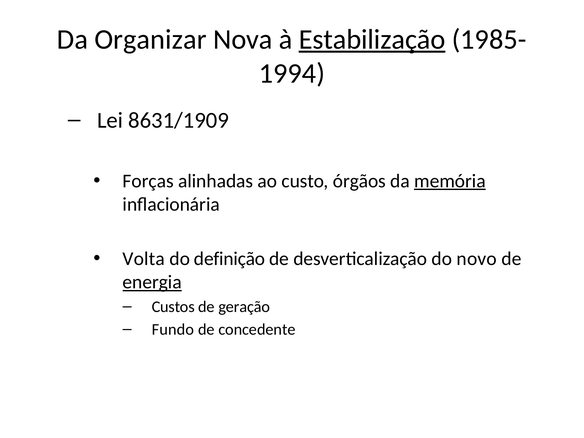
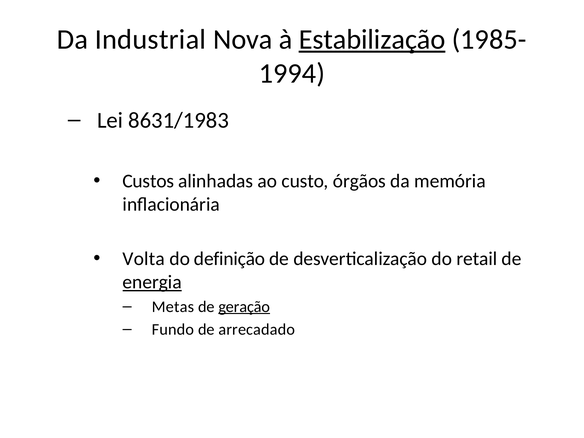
Organizar: Organizar -> Industrial
8631/1909: 8631/1909 -> 8631/1983
Forças: Forças -> Custos
memória underline: present -> none
novo: novo -> retail
Custos: Custos -> Metas
geração underline: none -> present
concedente: concedente -> arrecadado
